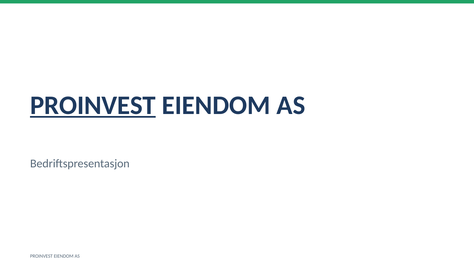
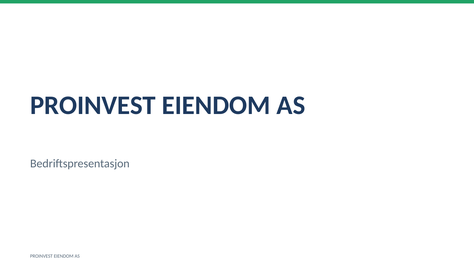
PROINVEST at (93, 105) underline: present -> none
